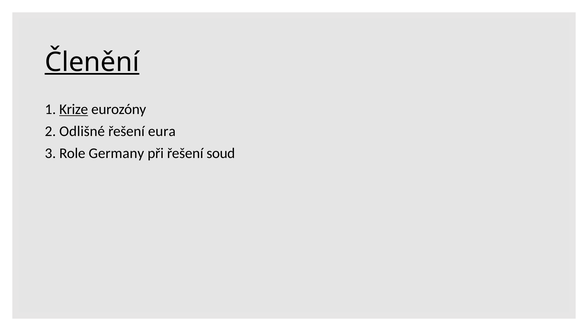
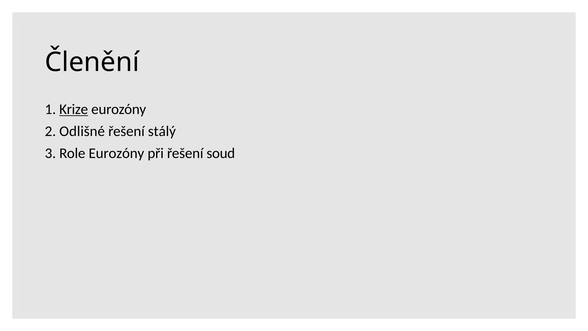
Členění underline: present -> none
eura: eura -> stálý
Role Germany: Germany -> Eurozóny
